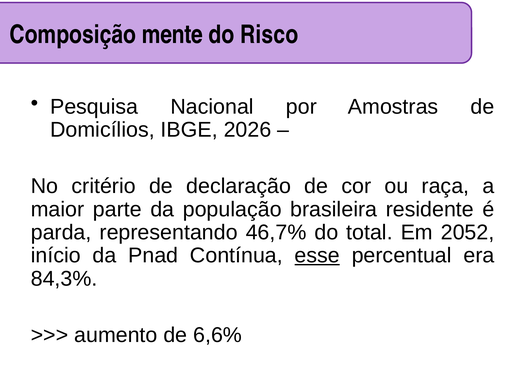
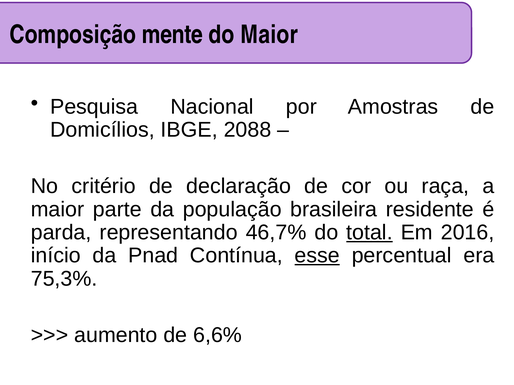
do Risco: Risco -> Maior
2026: 2026 -> 2088
total underline: none -> present
2052: 2052 -> 2016
84,3%: 84,3% -> 75,3%
